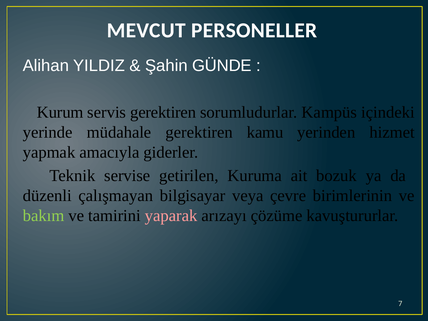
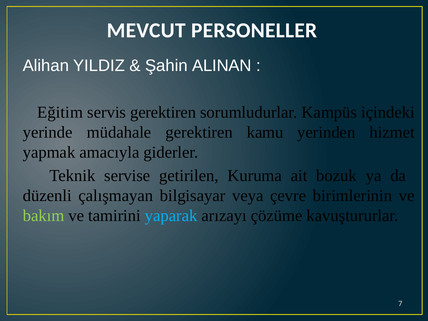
GÜNDE: GÜNDE -> ALINAN
Kurum: Kurum -> Eğitim
yaparak colour: pink -> light blue
